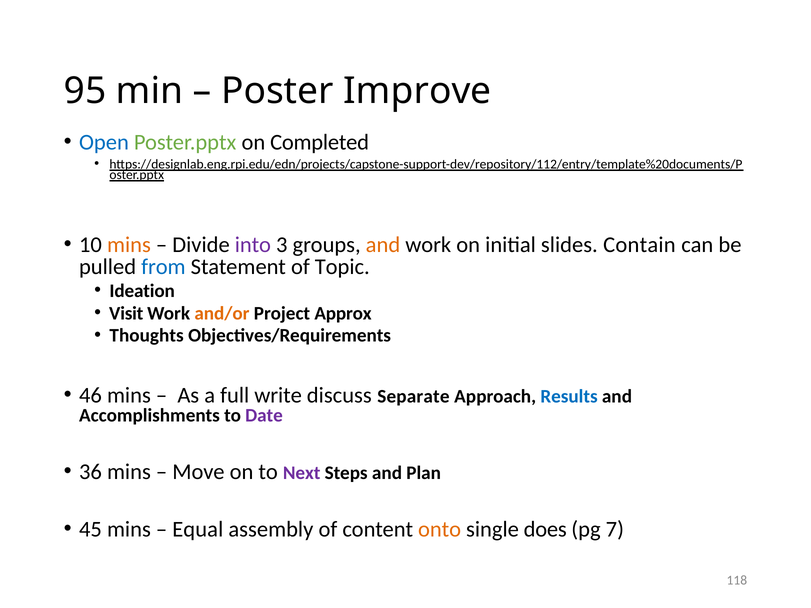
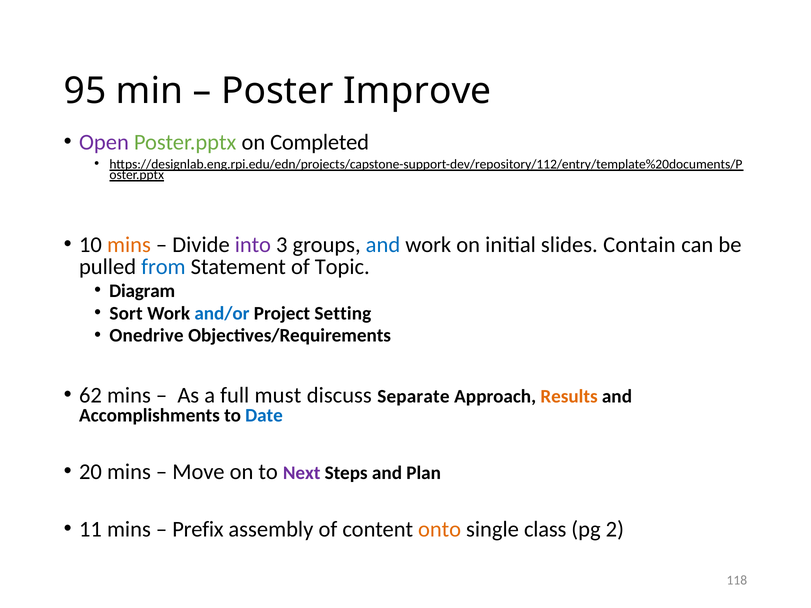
Open colour: blue -> purple
and at (383, 245) colour: orange -> blue
Ideation: Ideation -> Diagram
Visit: Visit -> Sort
and/or colour: orange -> blue
Approx: Approx -> Setting
Thoughts: Thoughts -> Onedrive
46: 46 -> 62
write: write -> must
Results colour: blue -> orange
Date colour: purple -> blue
36: 36 -> 20
45: 45 -> 11
Equal: Equal -> Prefix
does: does -> class
7: 7 -> 2
